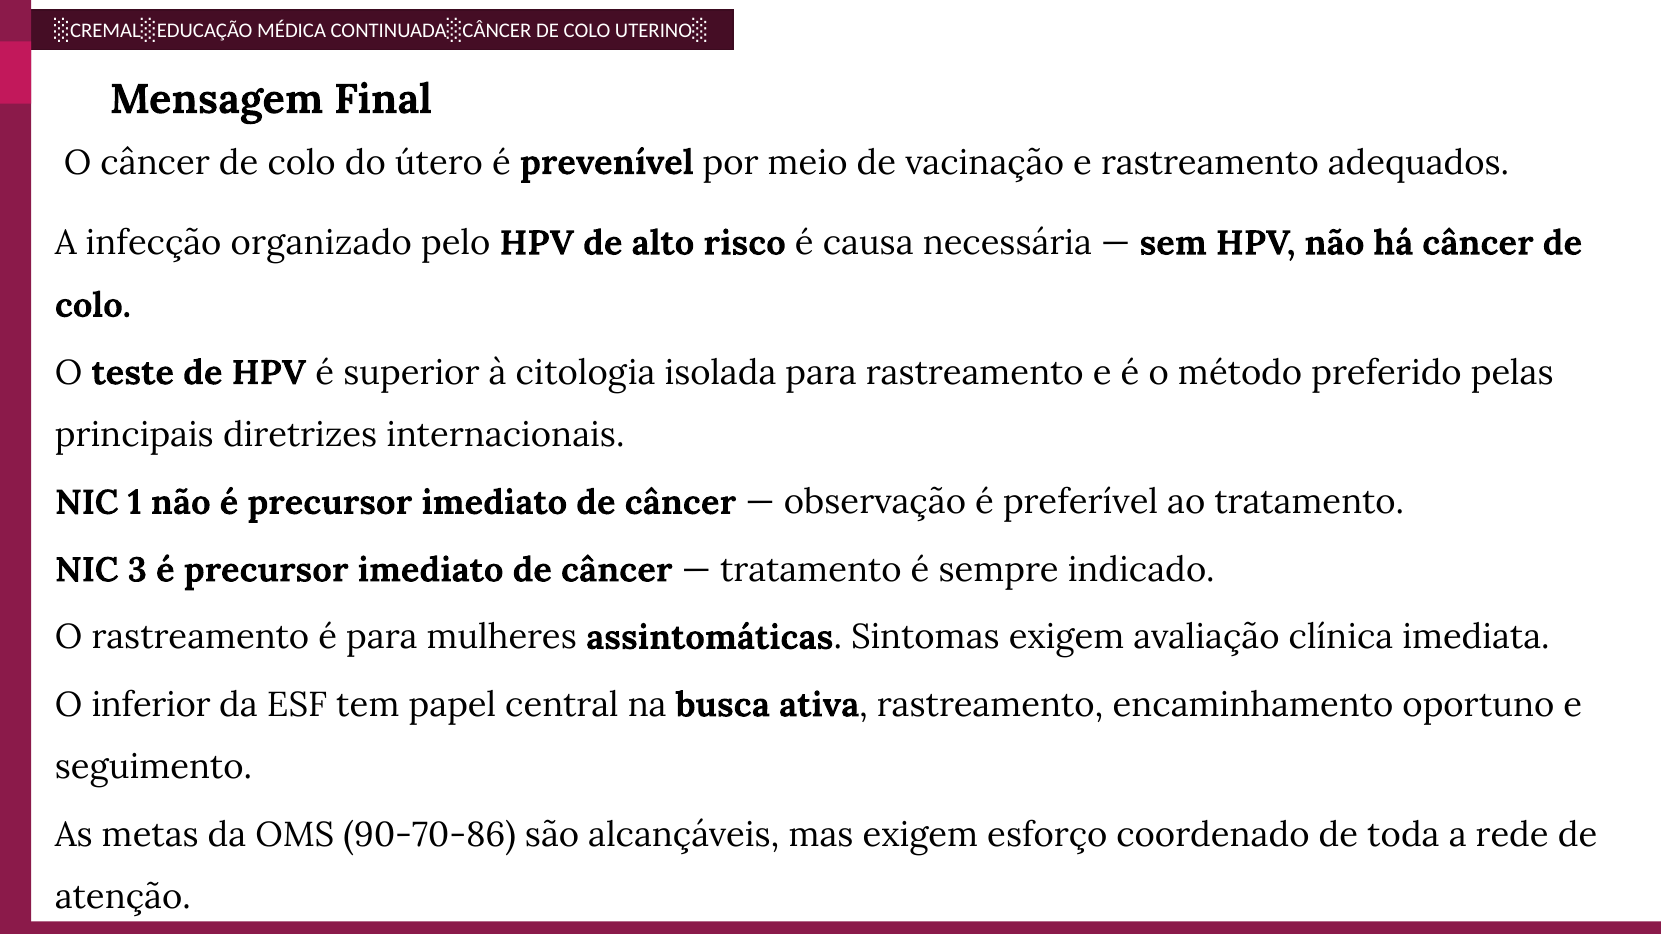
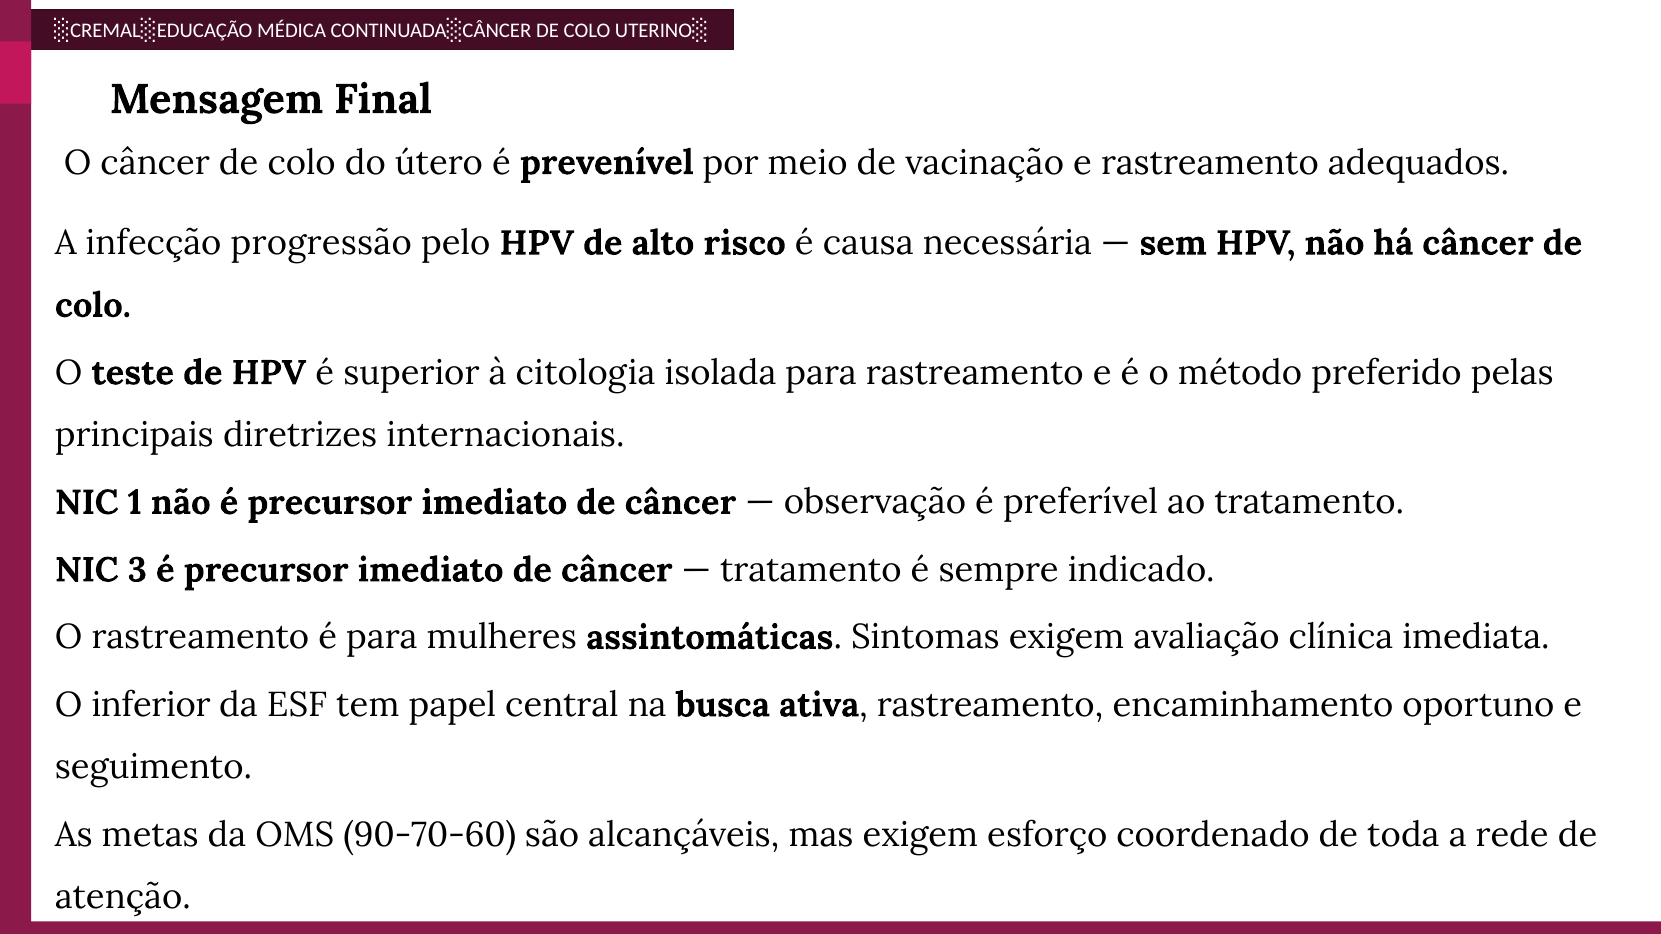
organizado: organizado -> progressão
90-70-86: 90-70-86 -> 90-70-60
